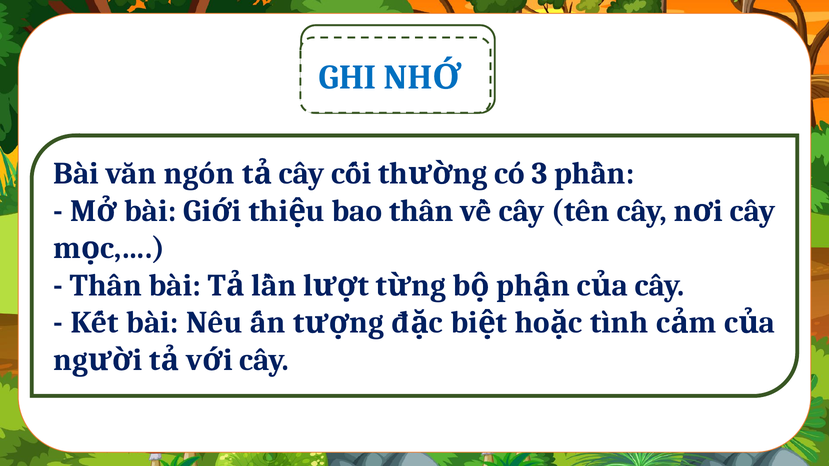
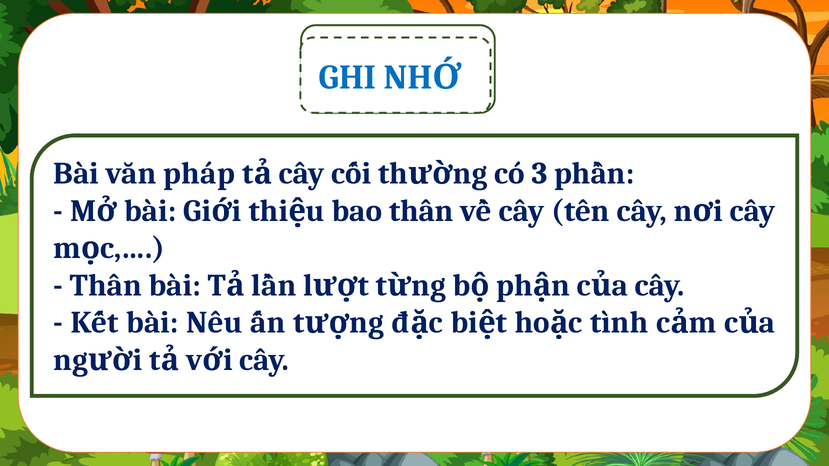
ngón: ngón -> pháp
